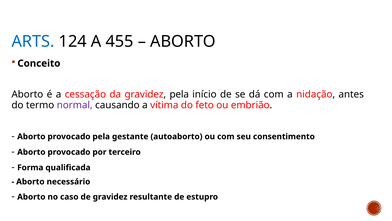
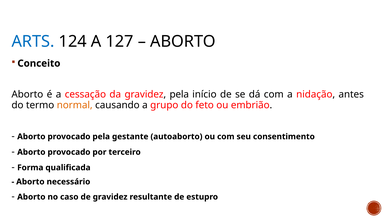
455: 455 -> 127
normal colour: purple -> orange
vítima: vítima -> grupo
